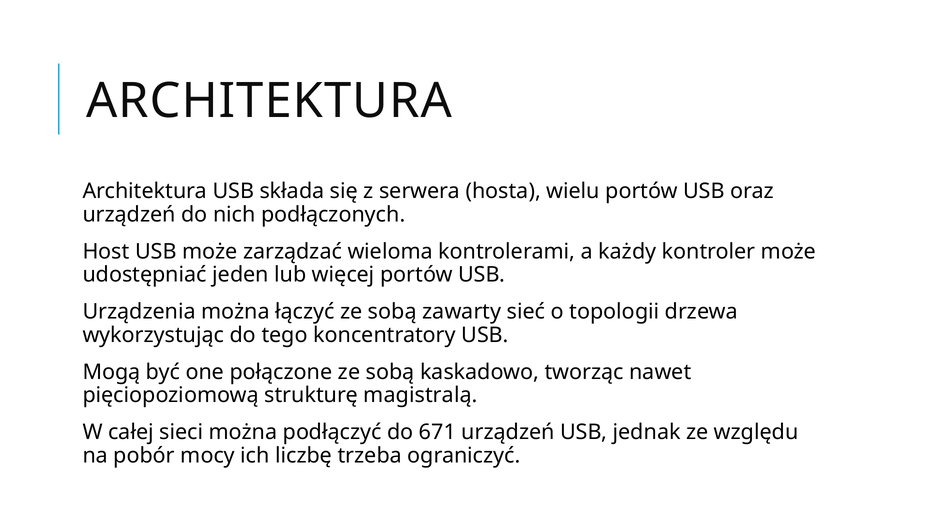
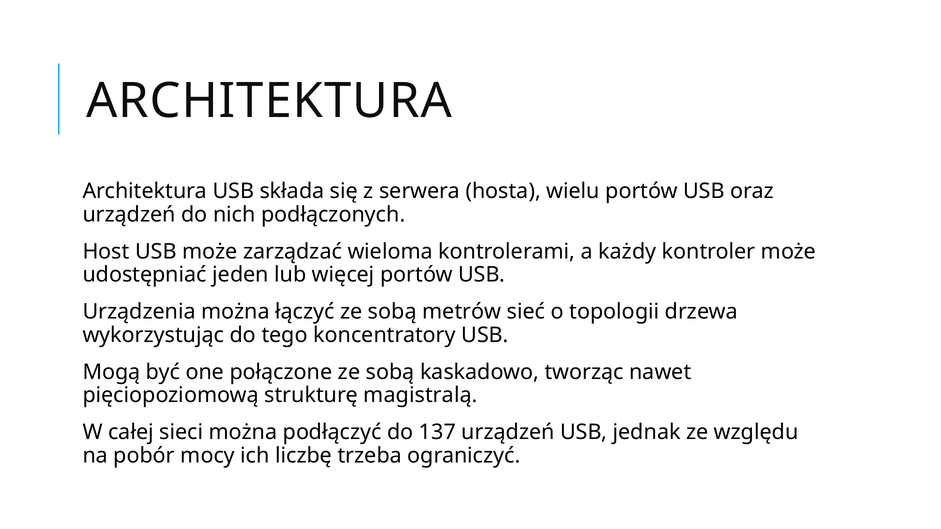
zawarty: zawarty -> metrów
671: 671 -> 137
